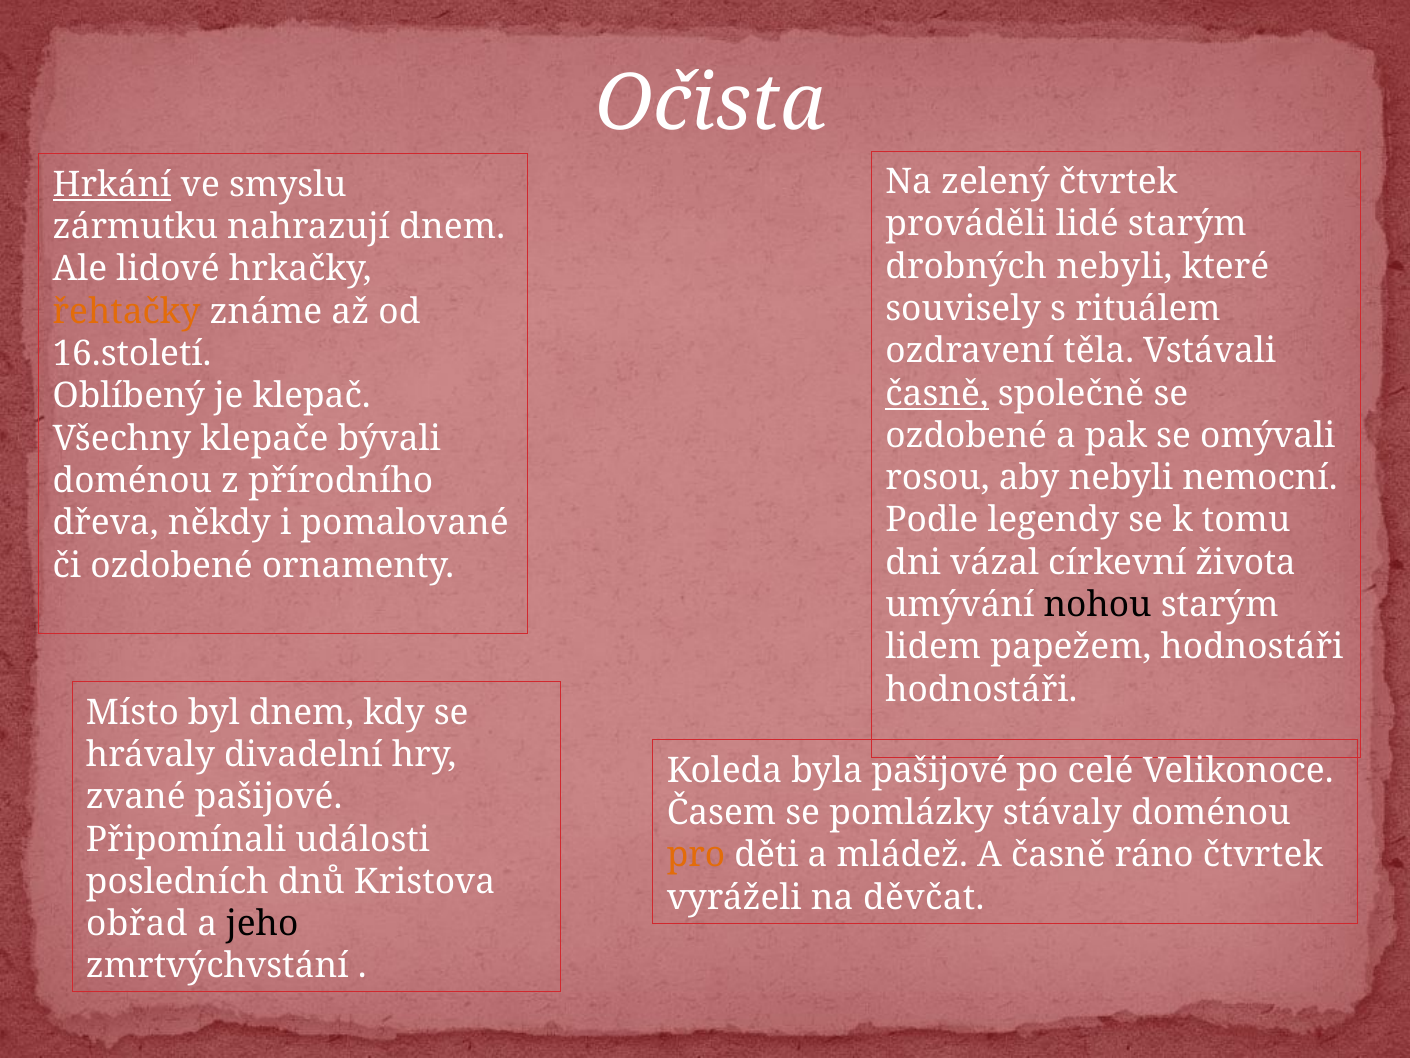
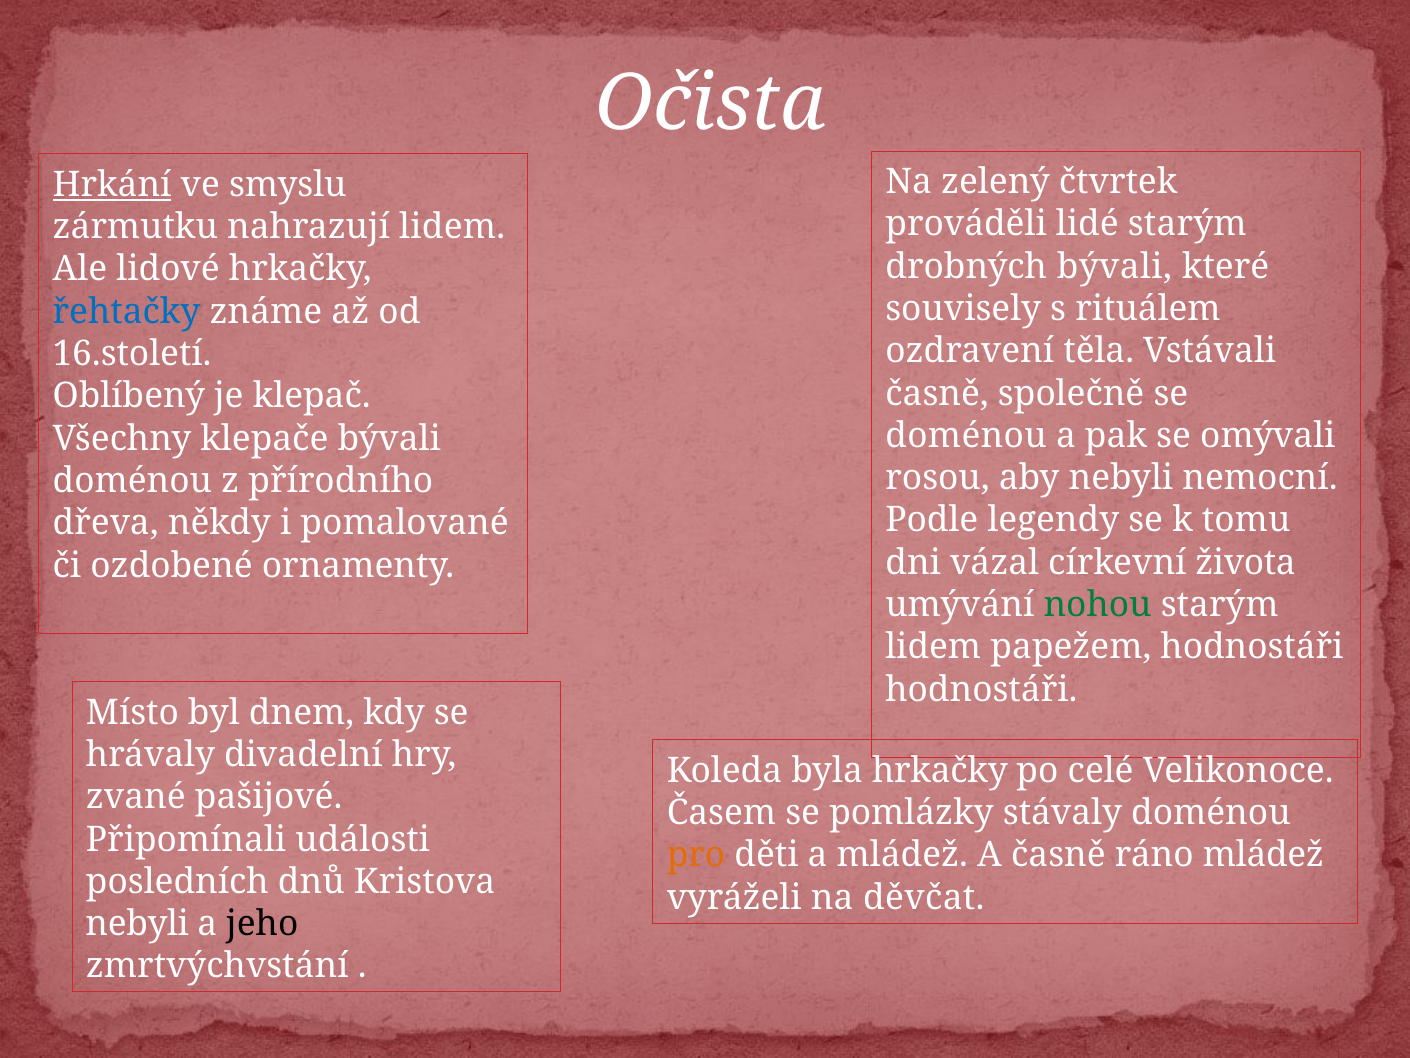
nahrazují dnem: dnem -> lidem
drobných nebyli: nebyli -> bývali
řehtačky colour: orange -> blue
časně at (937, 393) underline: present -> none
ozdobené at (966, 436): ozdobené -> doménou
nohou colour: black -> green
byla pašijové: pašijové -> hrkačky
ráno čtvrtek: čtvrtek -> mládež
obřad at (137, 924): obřad -> nebyli
